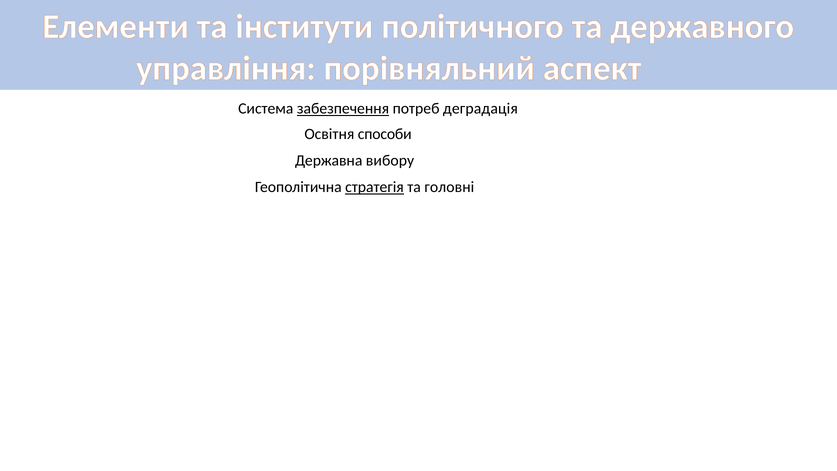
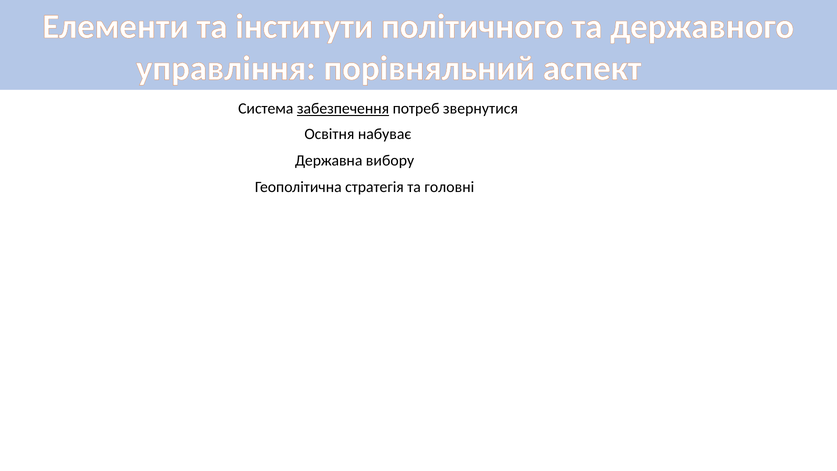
деградація: деградація -> звернутися
способи: способи -> набуває
стратегія underline: present -> none
